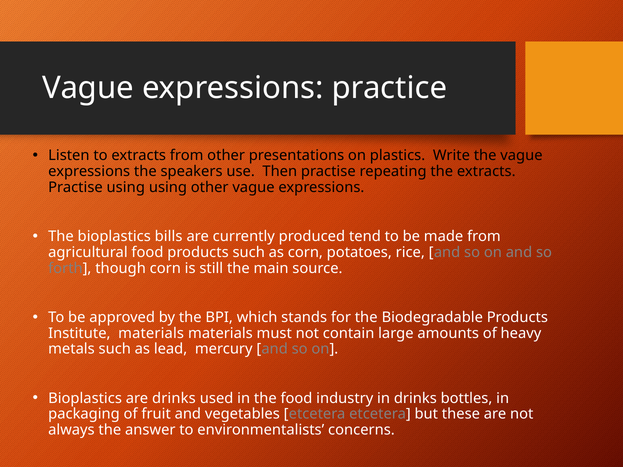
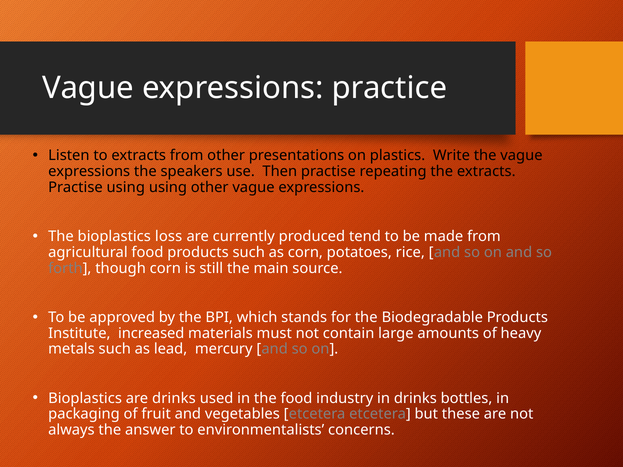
bills: bills -> loss
Institute materials: materials -> increased
